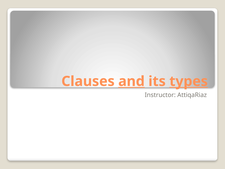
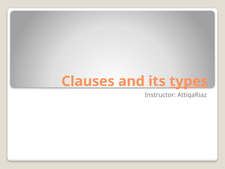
and underline: present -> none
